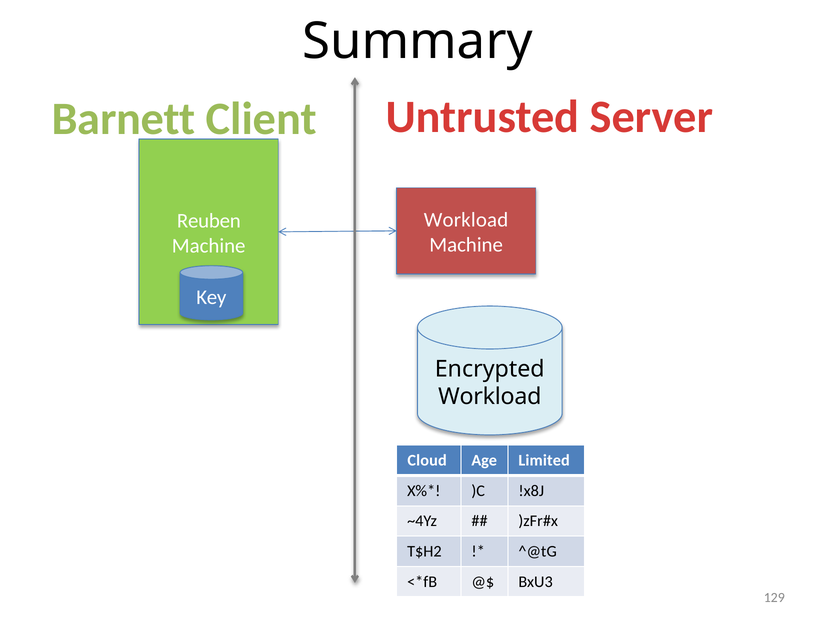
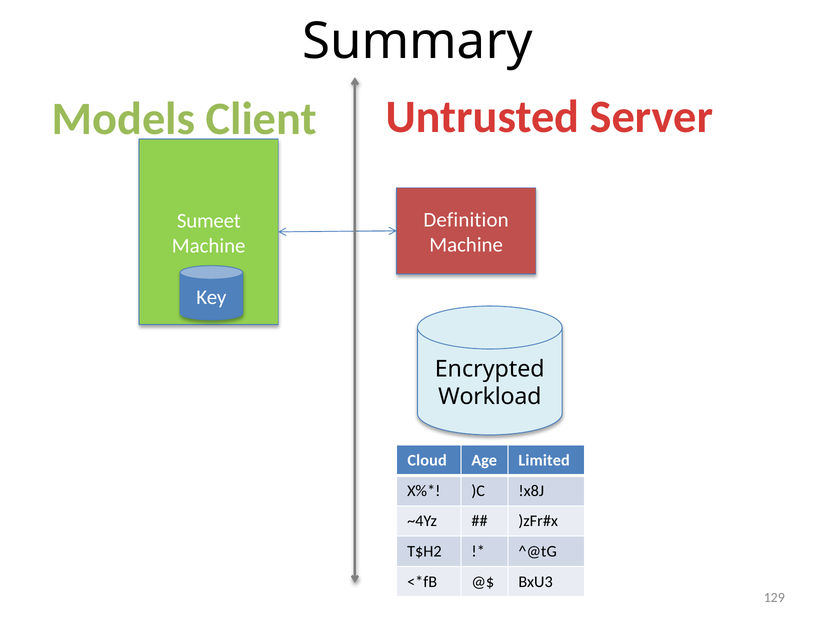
Barnett: Barnett -> Models
Workload at (466, 220): Workload -> Definition
Reuben: Reuben -> Sumeet
